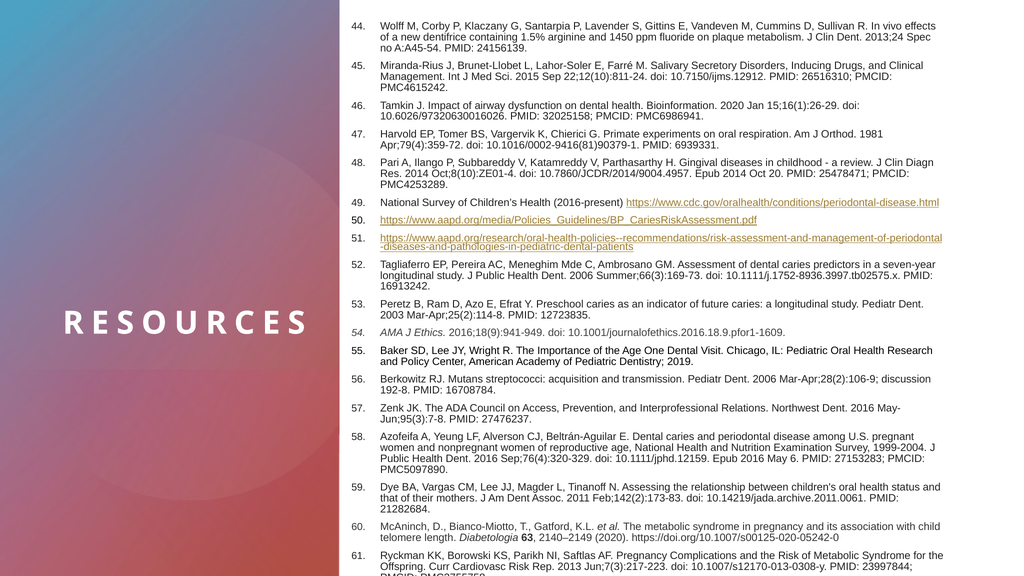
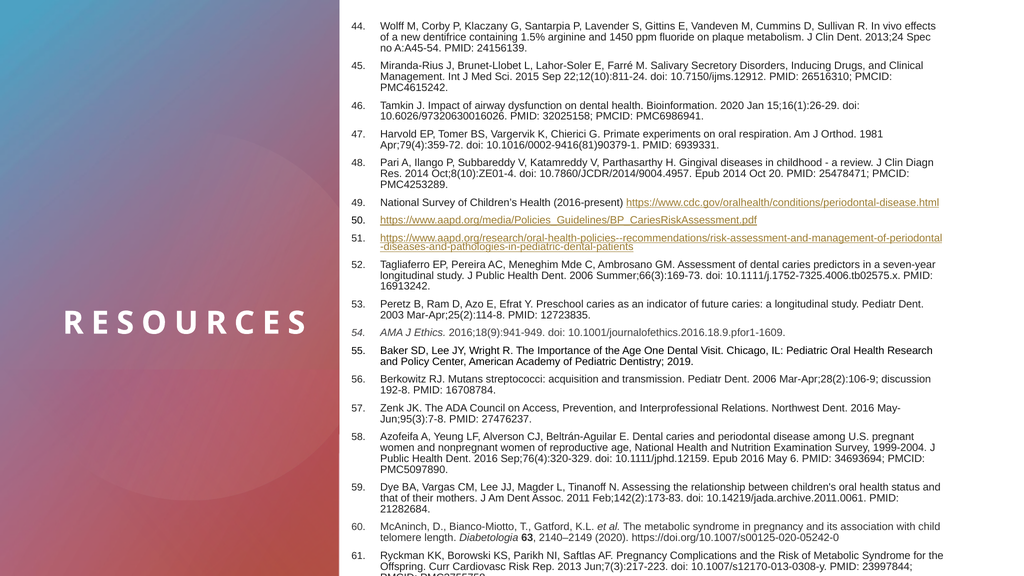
10.1111/j.1752-8936.3997.tb02575.x: 10.1111/j.1752-8936.3997.tb02575.x -> 10.1111/j.1752-7325.4006.tb02575.x
27153283: 27153283 -> 34693694
